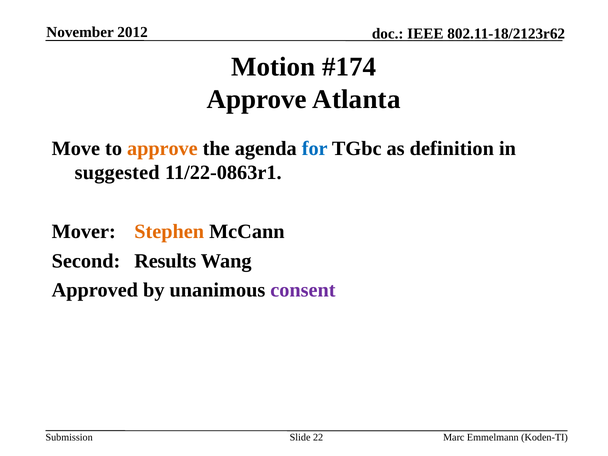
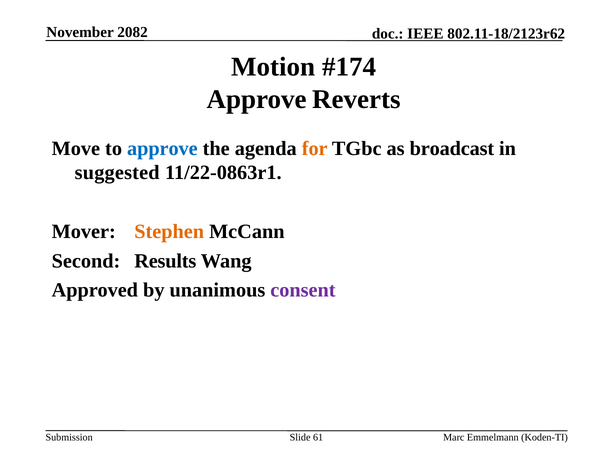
2012: 2012 -> 2082
Atlanta: Atlanta -> Reverts
approve at (162, 148) colour: orange -> blue
for colour: blue -> orange
definition: definition -> broadcast
22: 22 -> 61
